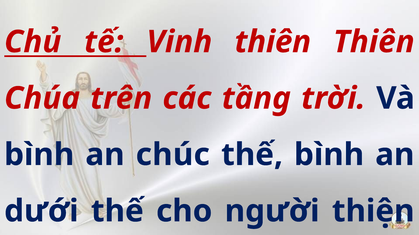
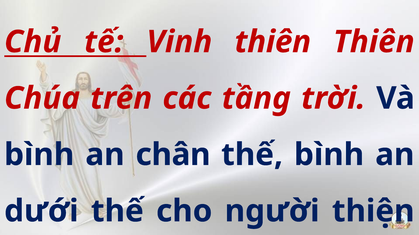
chúc: chúc -> chân
